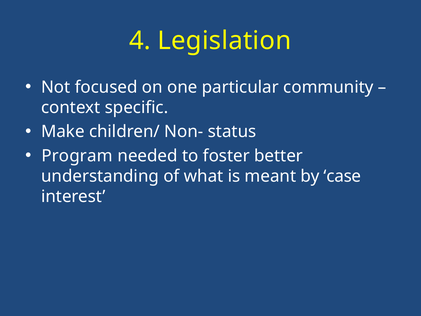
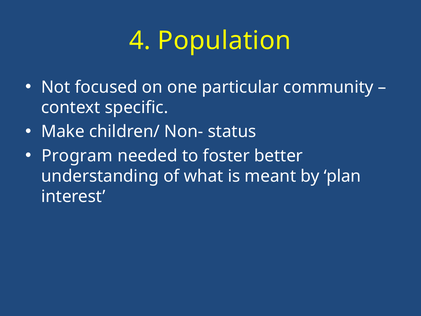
Legislation: Legislation -> Population
case: case -> plan
